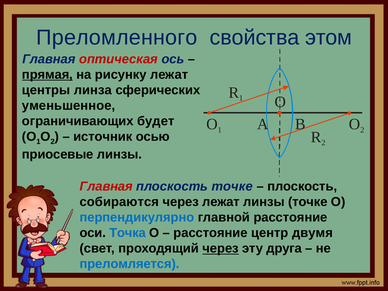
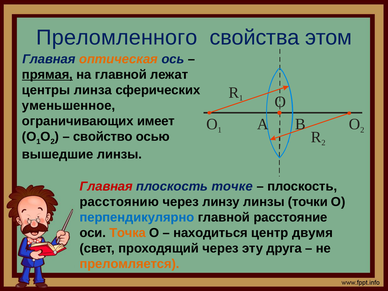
оптическая colour: red -> orange
на рисунку: рисунку -> главной
будет: будет -> имеет
источник: источник -> свойство
приосевые: приосевые -> вышедшие
собираются: собираются -> расстоянию
через лежат: лежат -> линзу
линзы точке: точке -> точки
Точка colour: blue -> orange
расстояние at (210, 233): расстояние -> находиться
через at (221, 248) underline: present -> none
преломляется colour: blue -> orange
